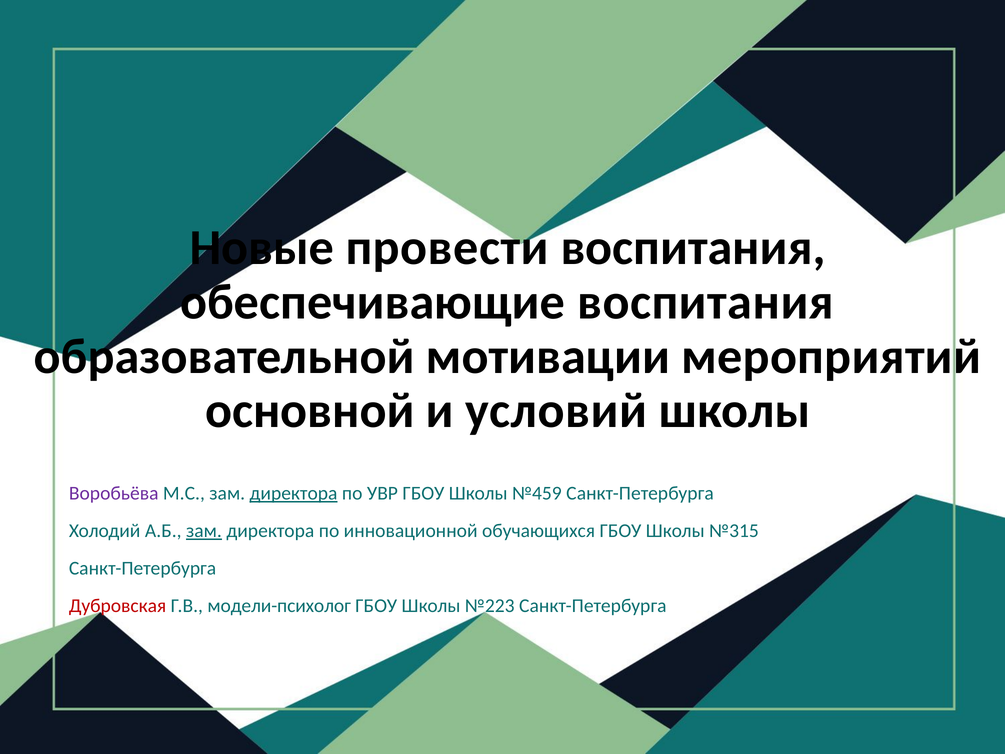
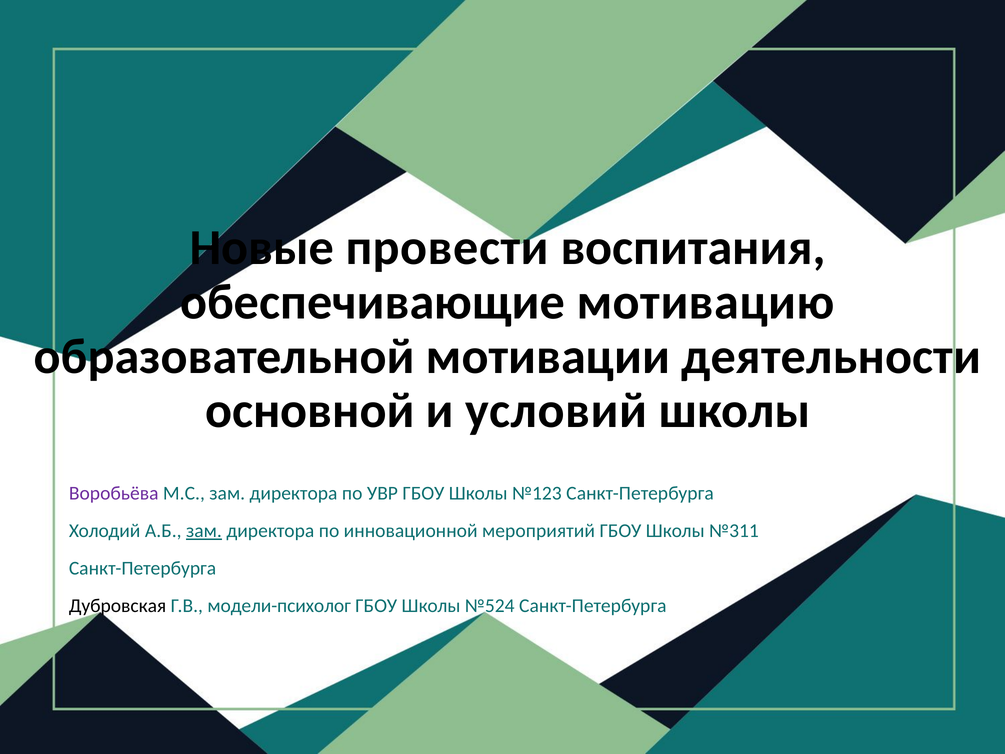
обеспечивающие воспитания: воспитания -> мотивацию
мероприятий: мероприятий -> деятельности
директора at (294, 493) underline: present -> none
№459: №459 -> №123
обучающихся: обучающихся -> мероприятий
№315: №315 -> №311
Дубровская colour: red -> black
№223: №223 -> №524
